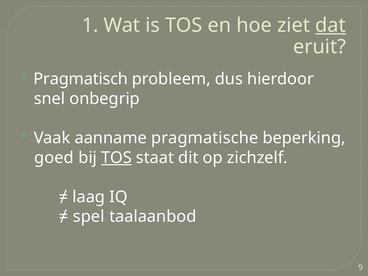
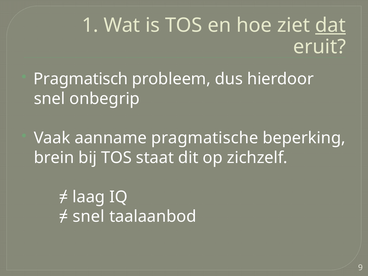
goed: goed -> brein
TOS at (117, 158) underline: present -> none
spel at (89, 217): spel -> snel
